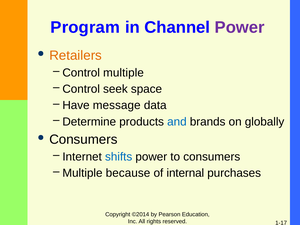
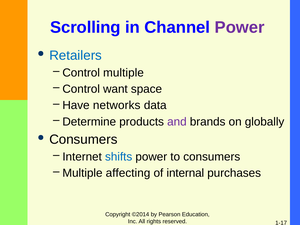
Program: Program -> Scrolling
Retailers colour: orange -> blue
seek: seek -> want
message: message -> networks
and colour: blue -> purple
because: because -> affecting
